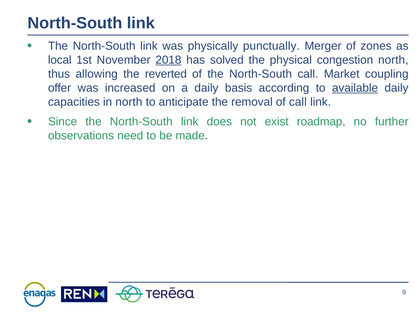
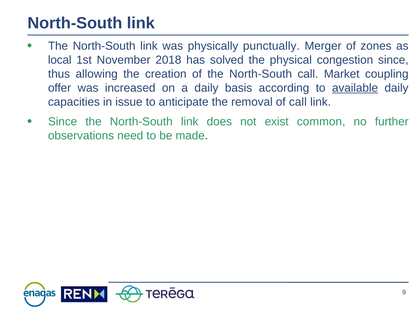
2018 underline: present -> none
congestion north: north -> since
reverted: reverted -> creation
in north: north -> issue
roadmap: roadmap -> common
